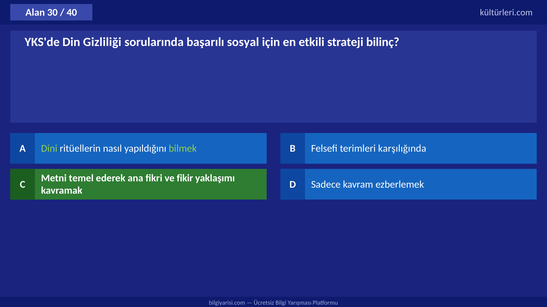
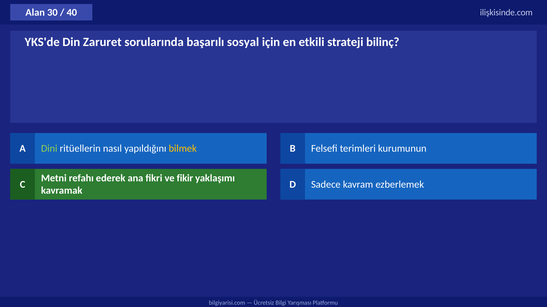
kültürleri.com: kültürleri.com -> ilişkisinde.com
Gizliliği: Gizliliği -> Zaruret
bilmek colour: light green -> yellow
karşılığında: karşılığında -> kurumunun
temel: temel -> refahı
